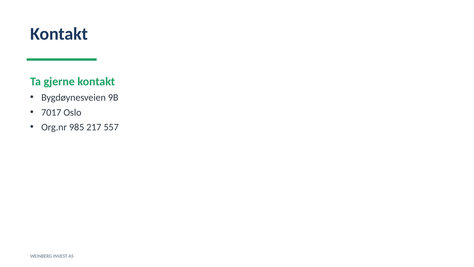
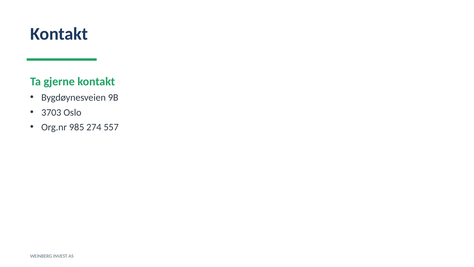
7017: 7017 -> 3703
217: 217 -> 274
